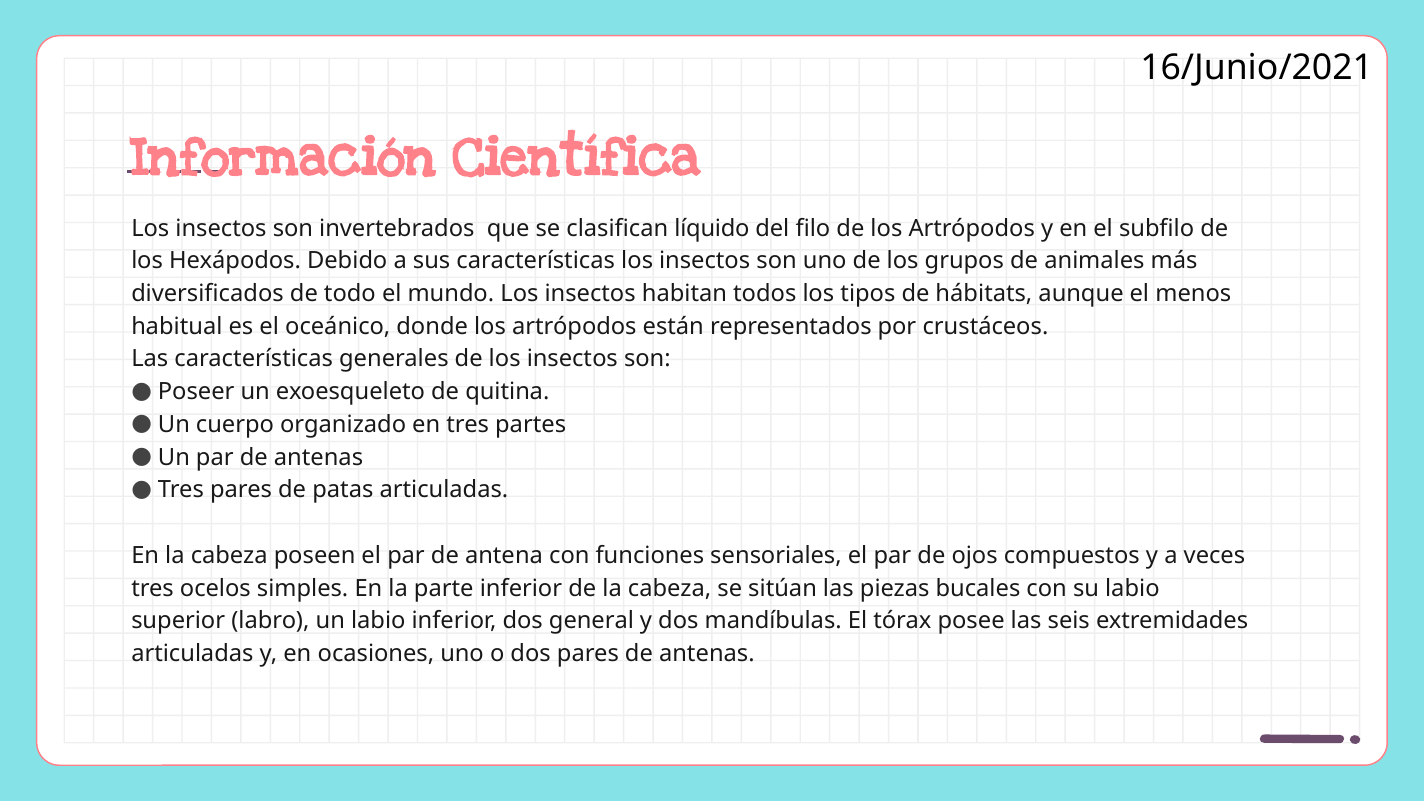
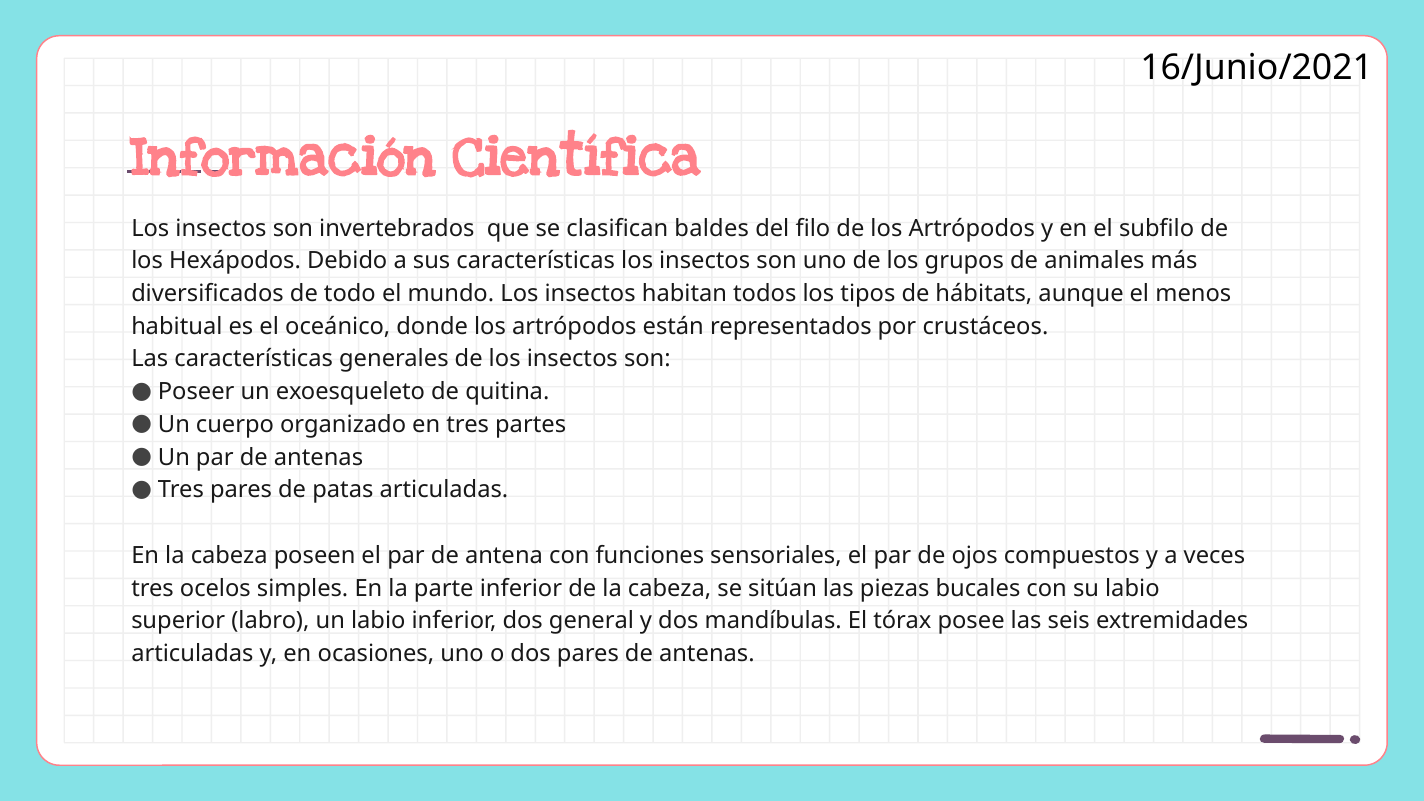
líquido: líquido -> baldes
